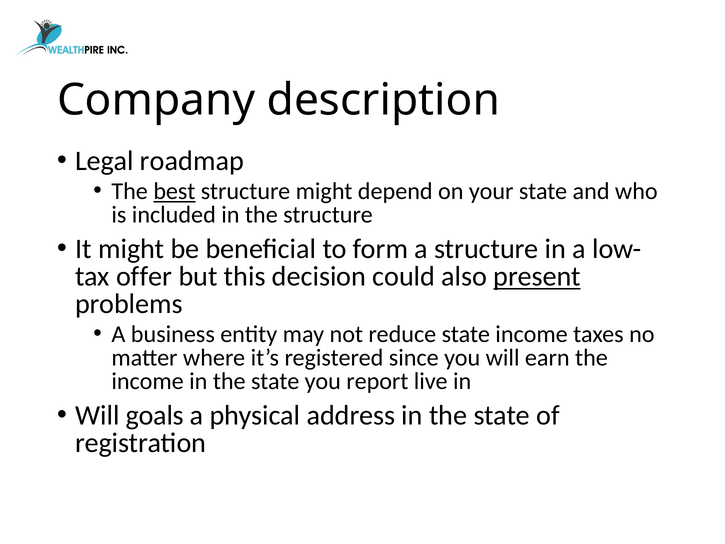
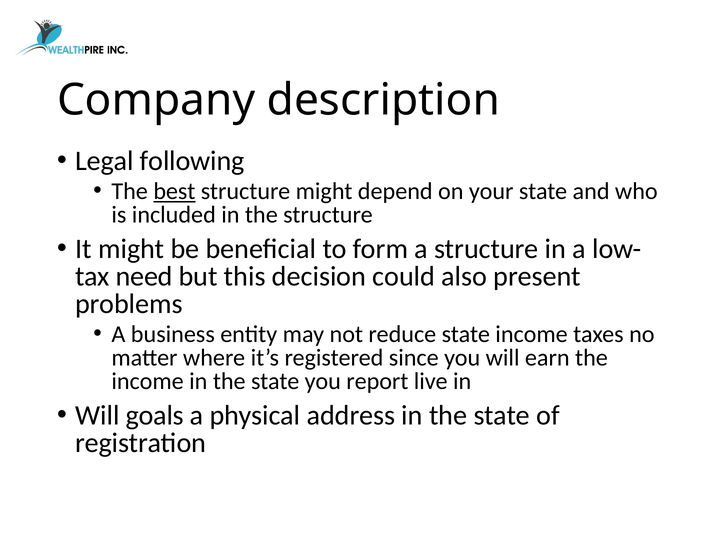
roadmap: roadmap -> following
offer: offer -> need
present underline: present -> none
